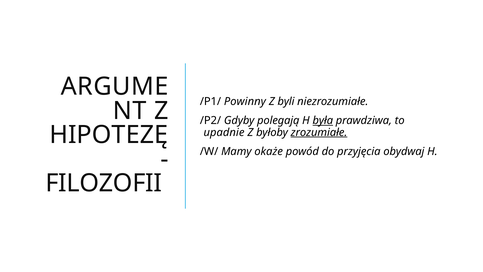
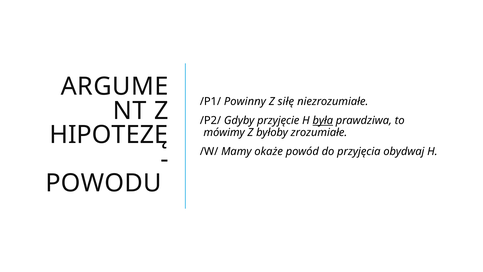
byli: byli -> siłę
polegają: polegają -> przyjęcie
upadnie: upadnie -> mówimy
zrozumiałe underline: present -> none
FILOZOFII: FILOZOFII -> POWODU
